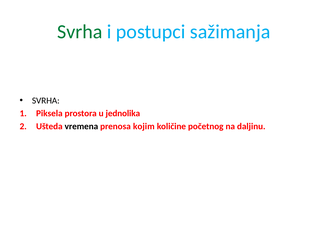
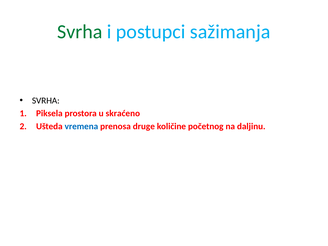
jednolika: jednolika -> skraćeno
vremena colour: black -> blue
kojim: kojim -> druge
